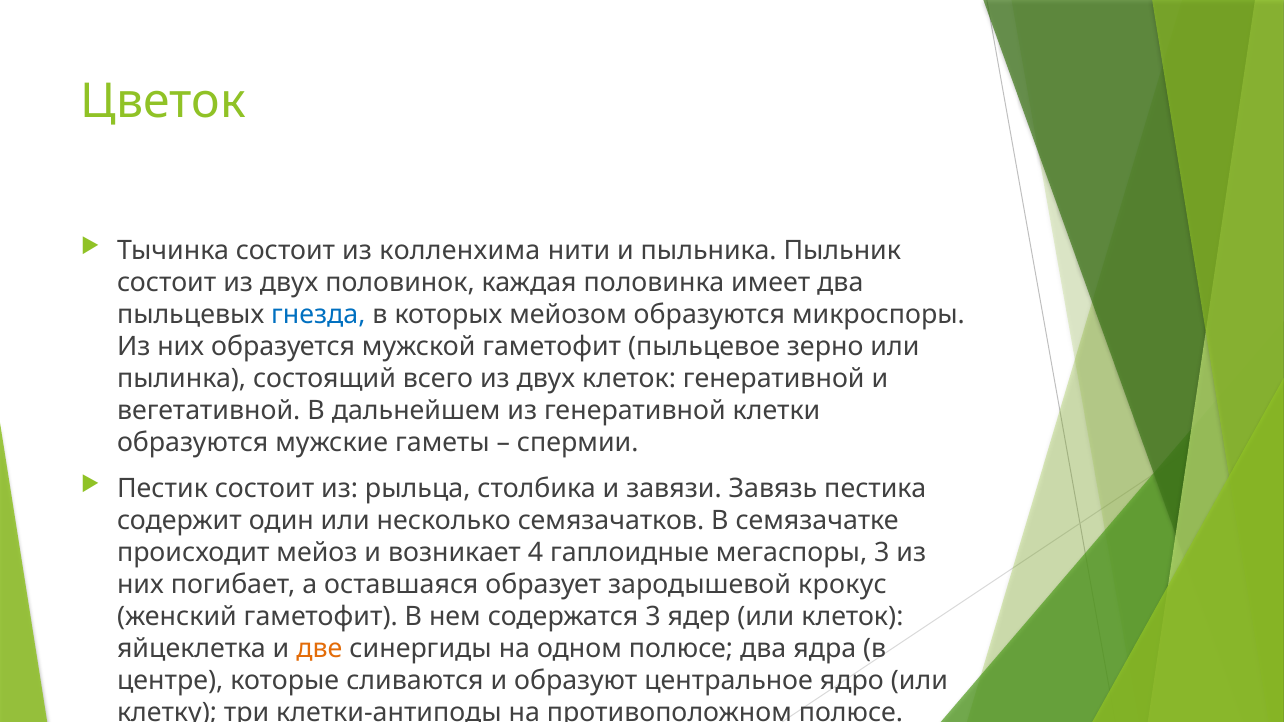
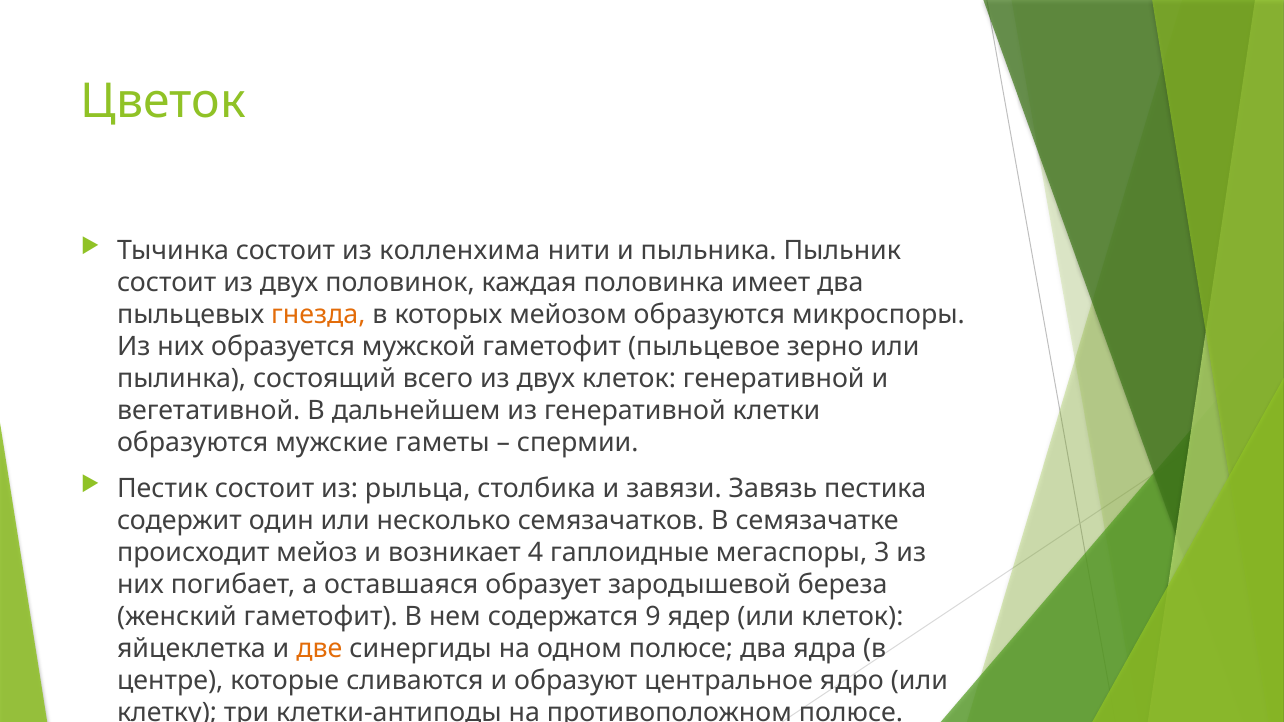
гнезда colour: blue -> orange
крокус: крокус -> береза
содержатся 3: 3 -> 9
